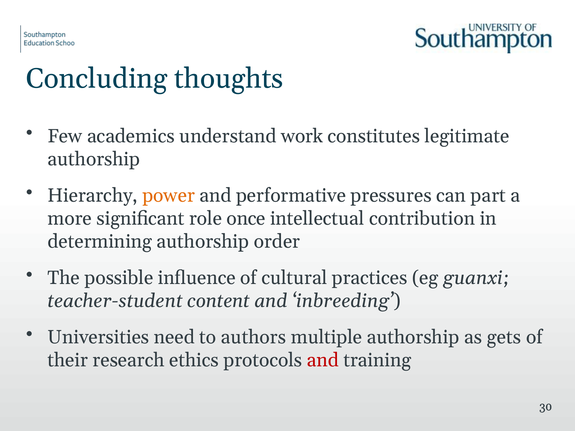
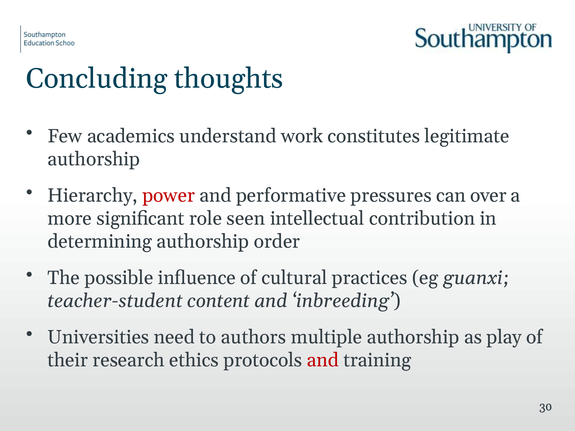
power colour: orange -> red
part: part -> over
once: once -> seen
gets: gets -> play
